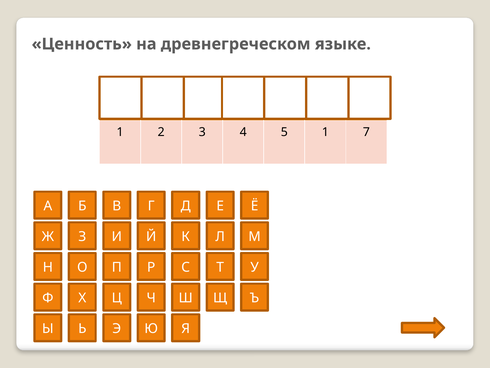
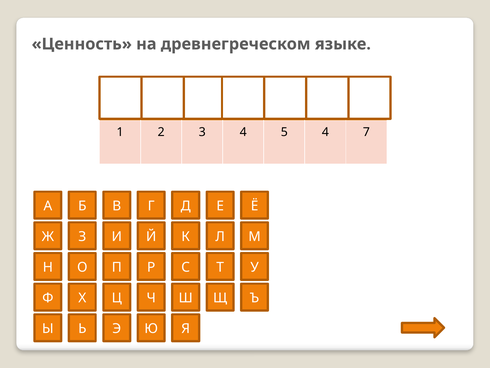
5 1: 1 -> 4
